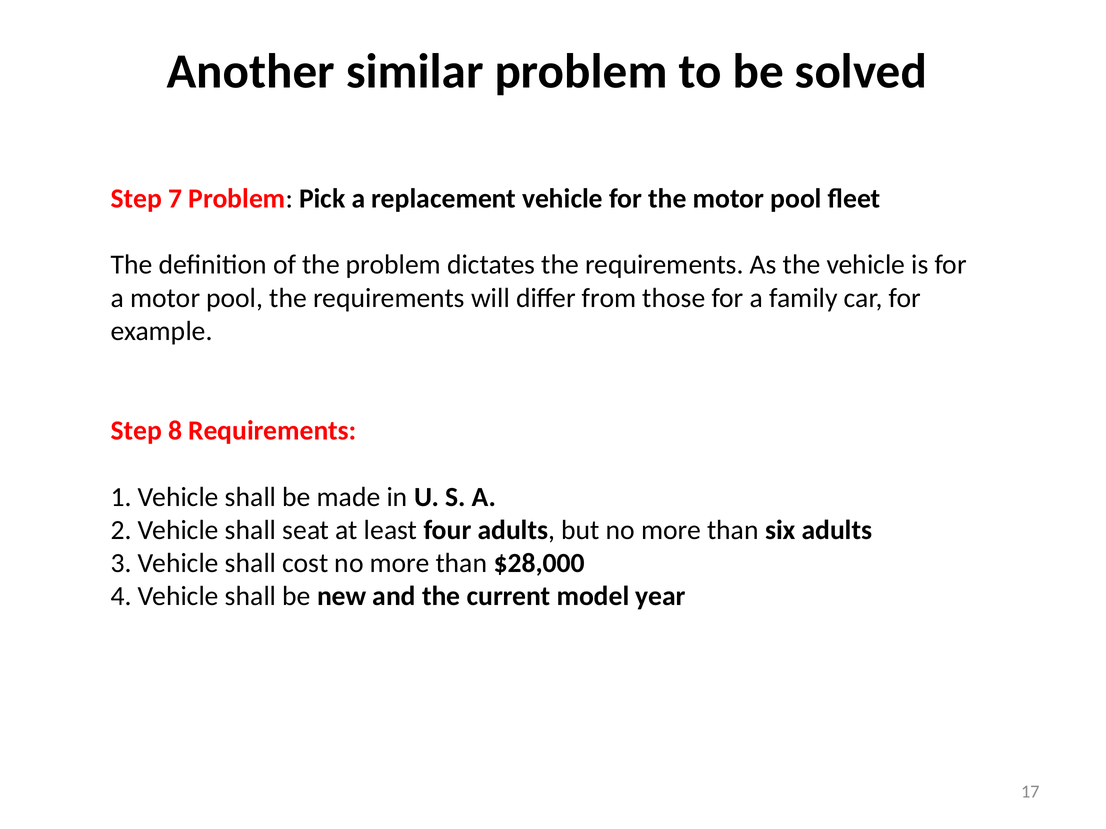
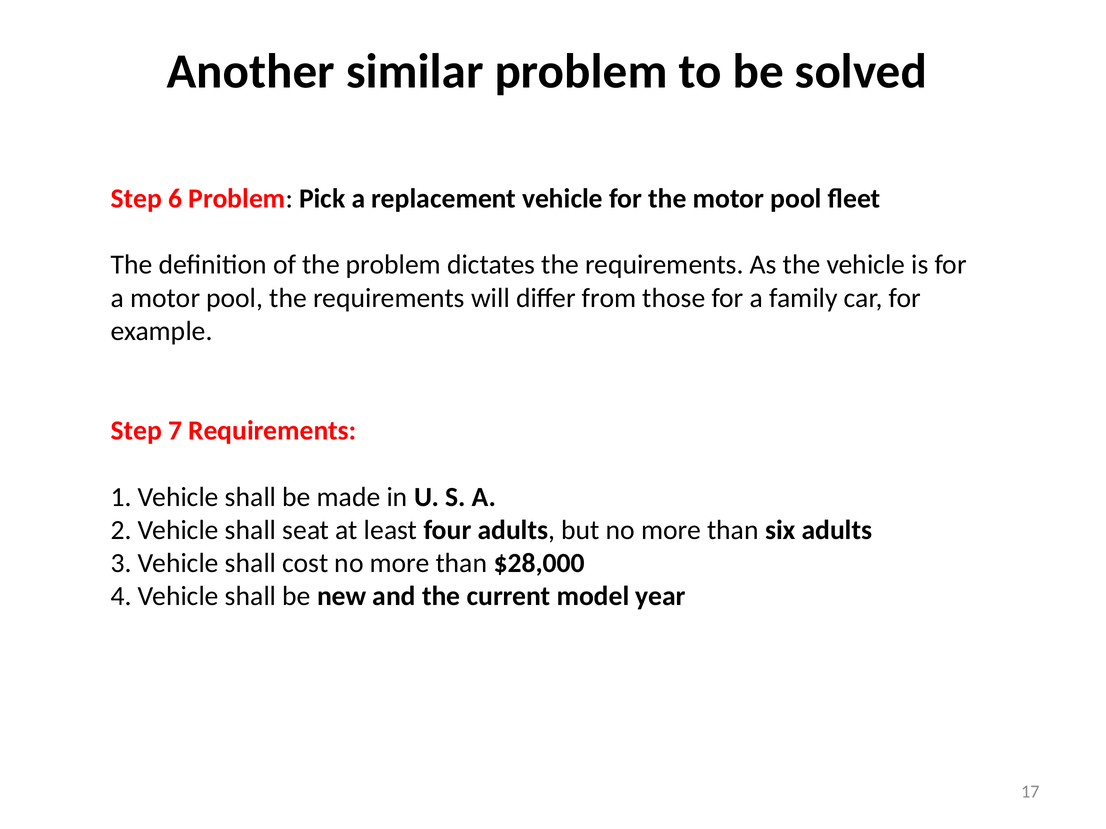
7: 7 -> 6
8: 8 -> 7
